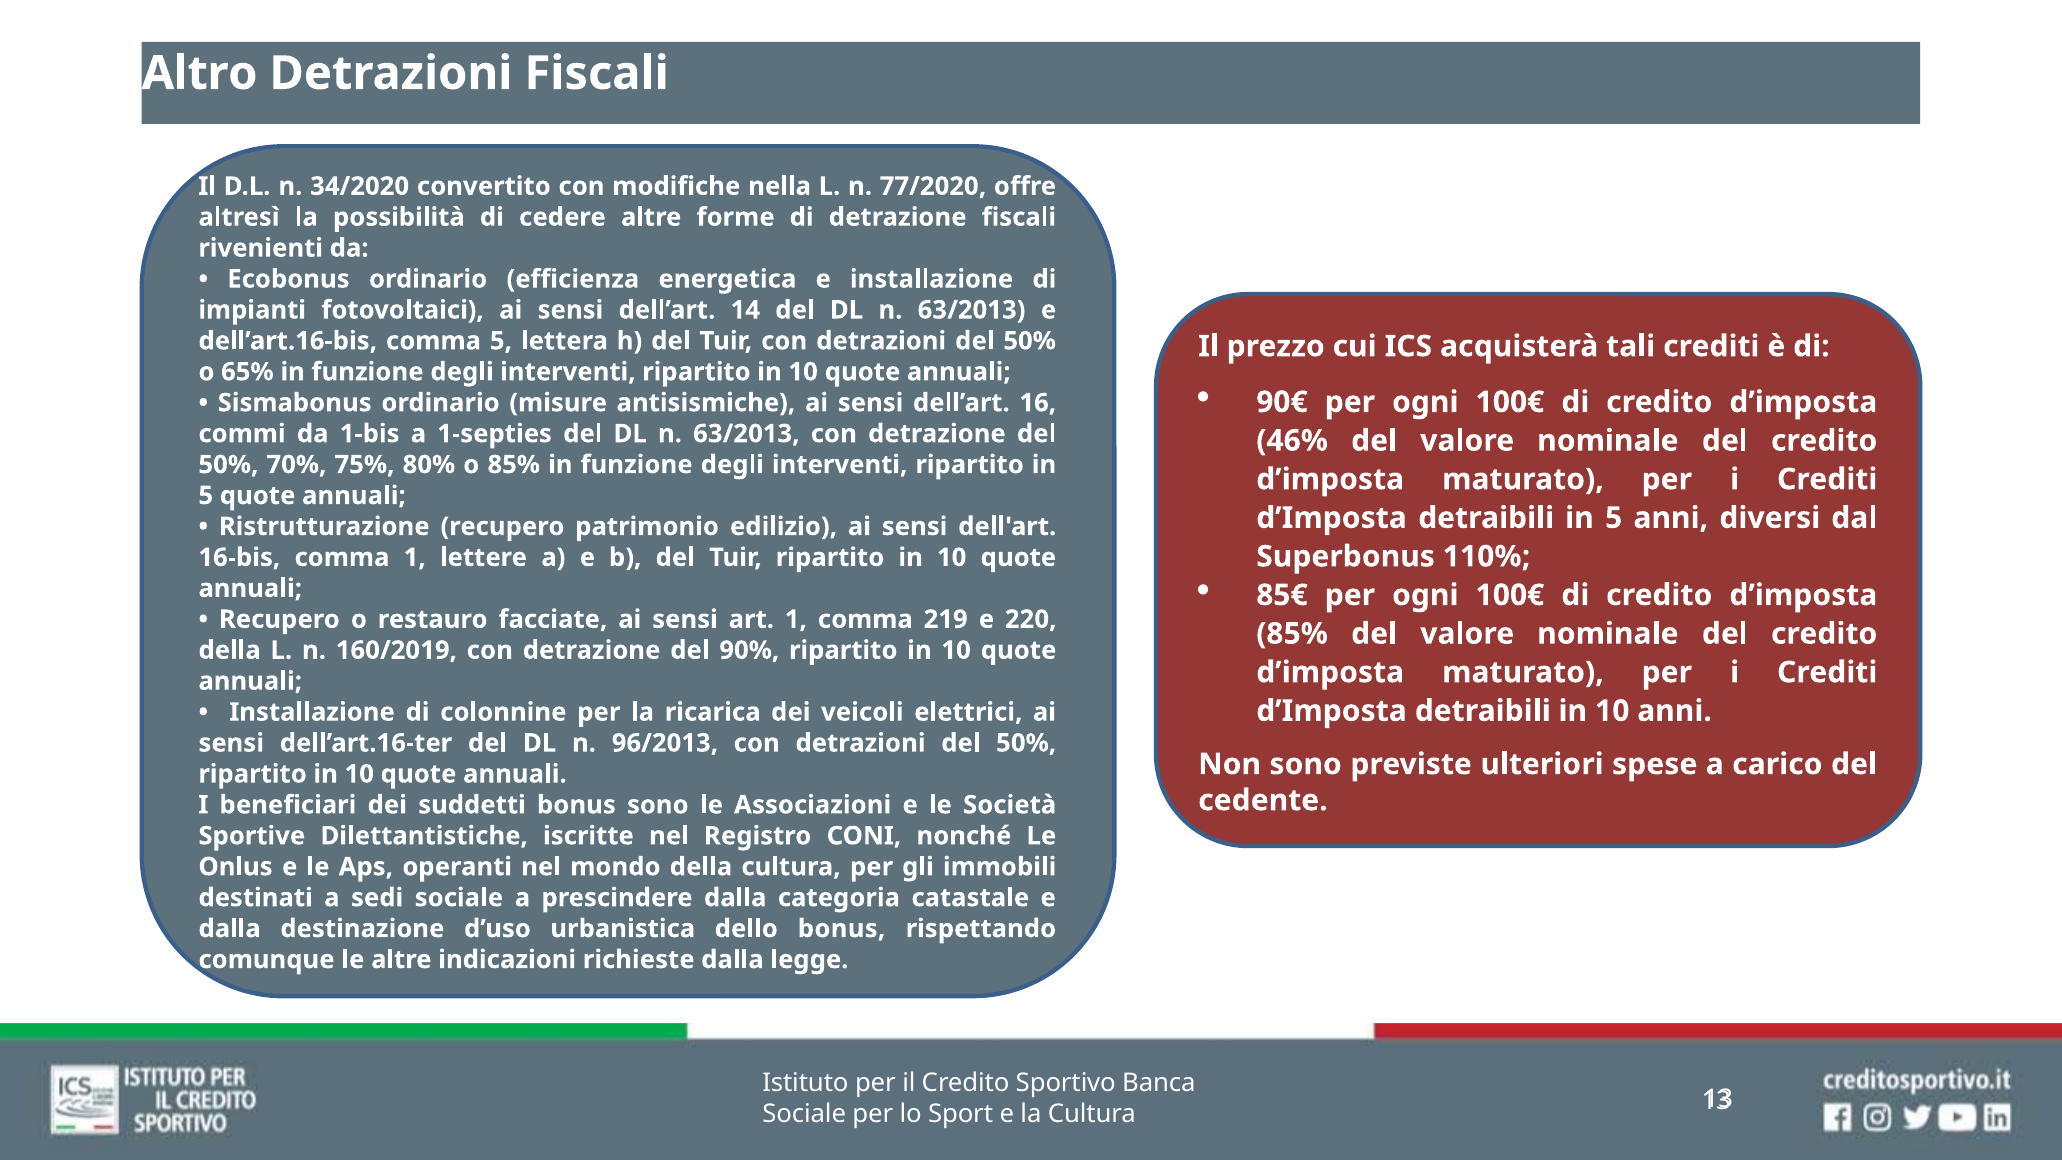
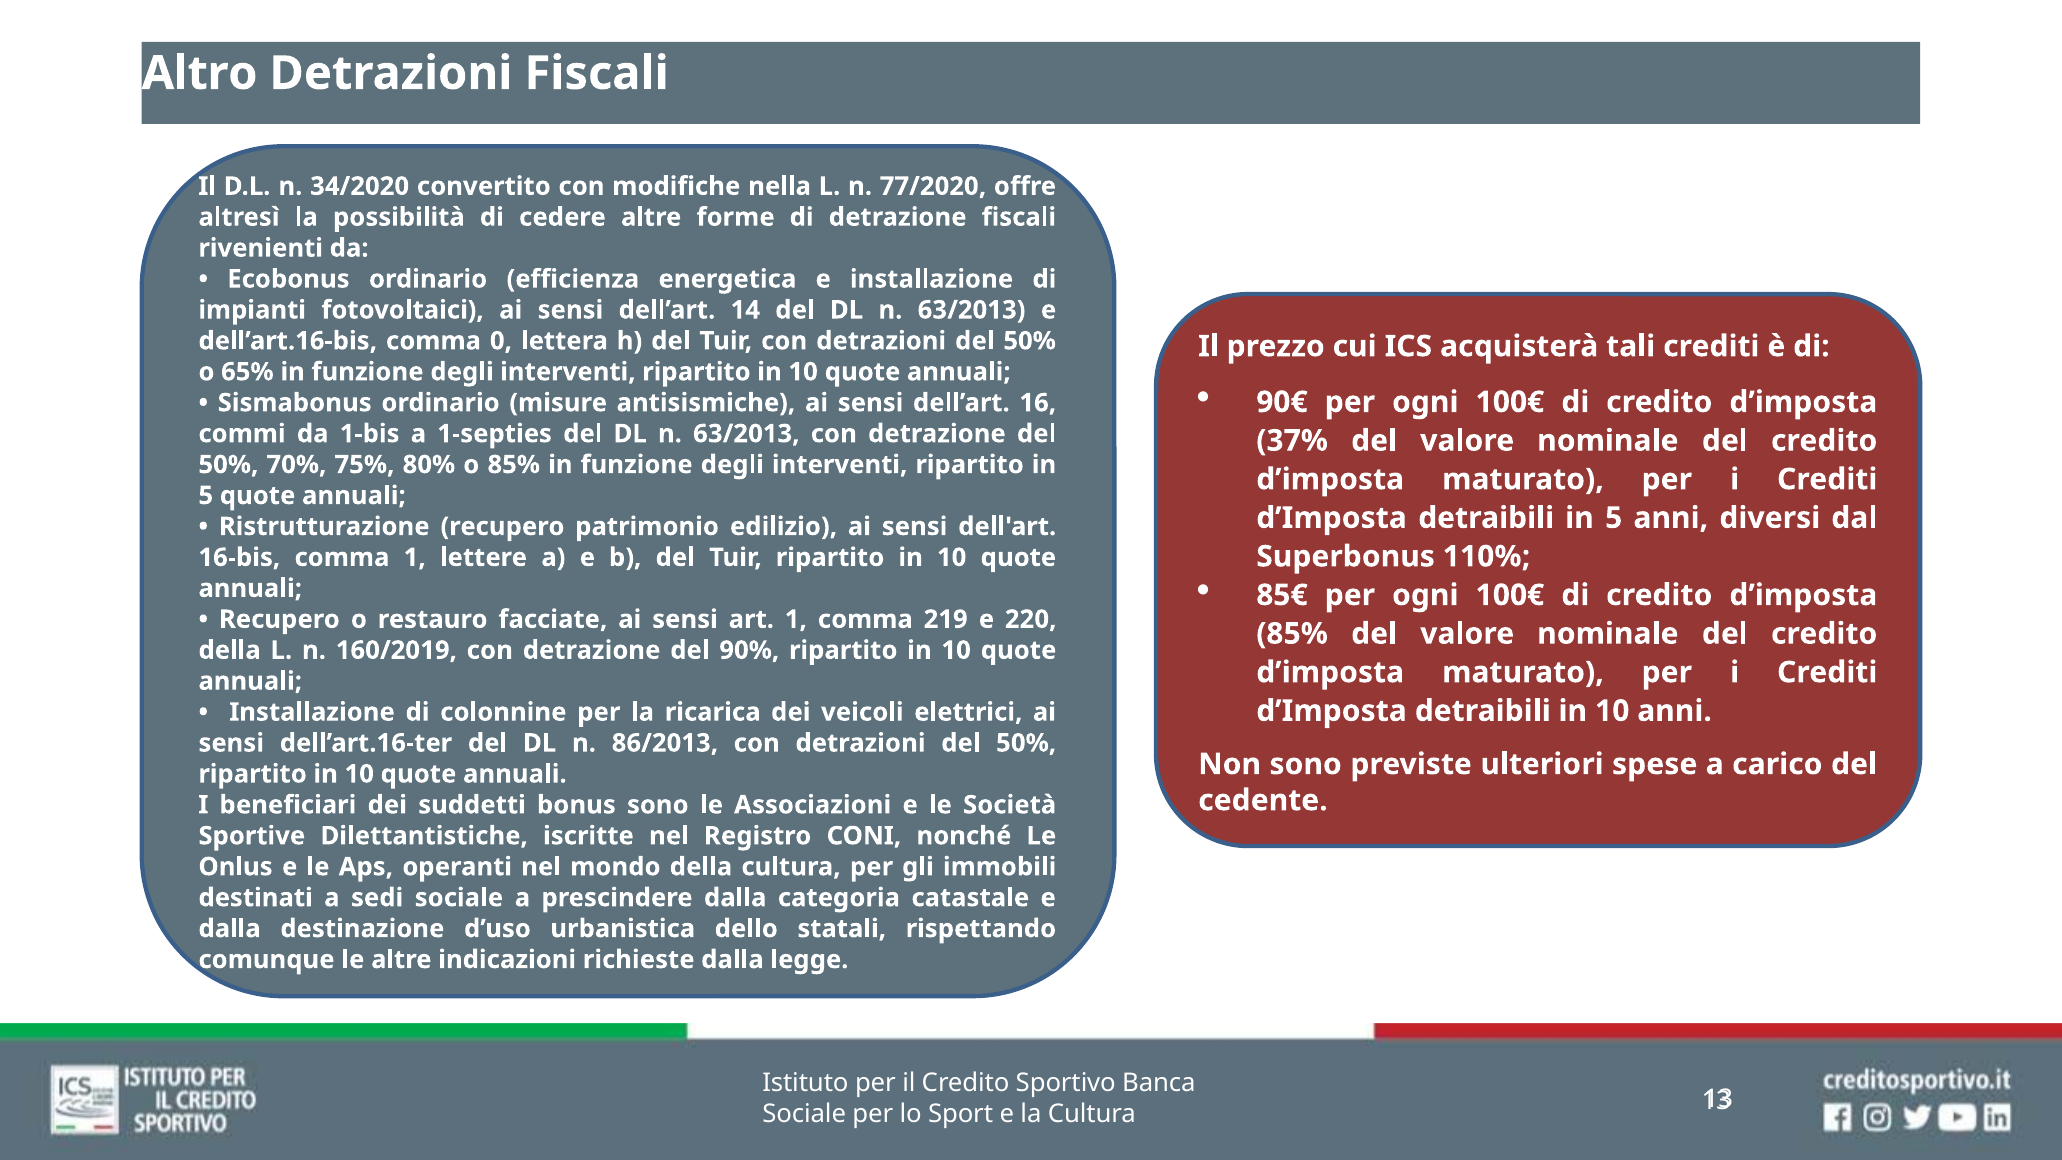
comma 5: 5 -> 0
46%: 46% -> 37%
96/2013: 96/2013 -> 86/2013
dello bonus: bonus -> statali
